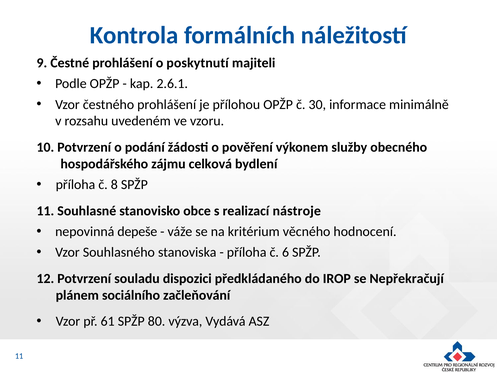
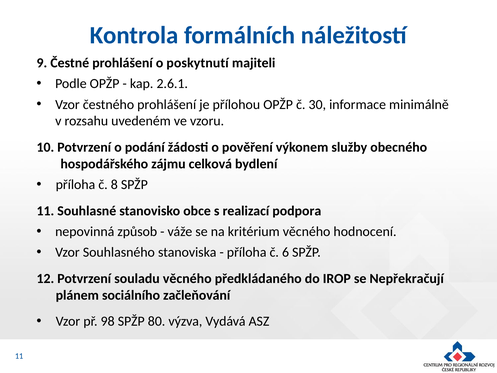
nástroje: nástroje -> podpora
depeše: depeše -> způsob
souladu dispozici: dispozici -> věcného
61: 61 -> 98
